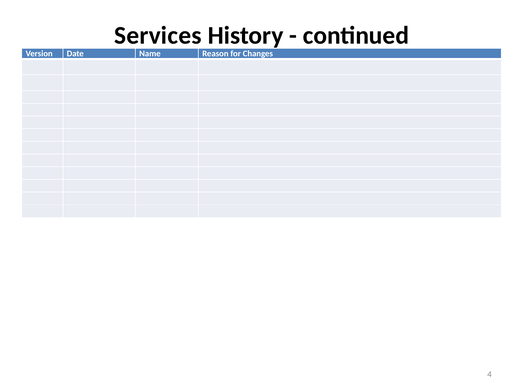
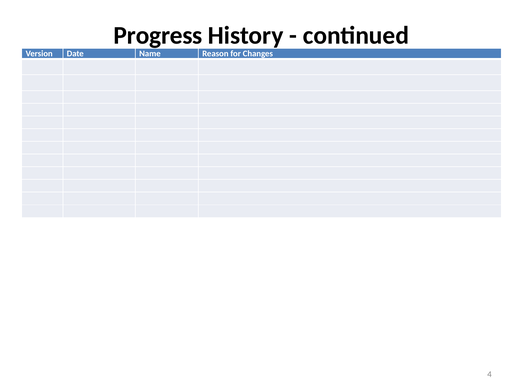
Services: Services -> Progress
